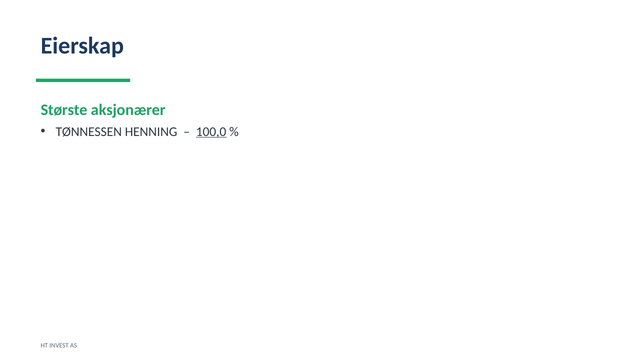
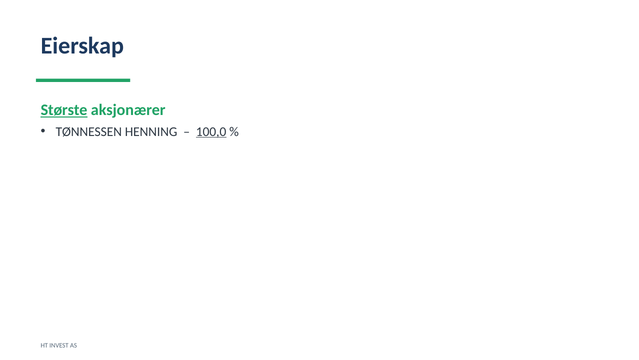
Største underline: none -> present
